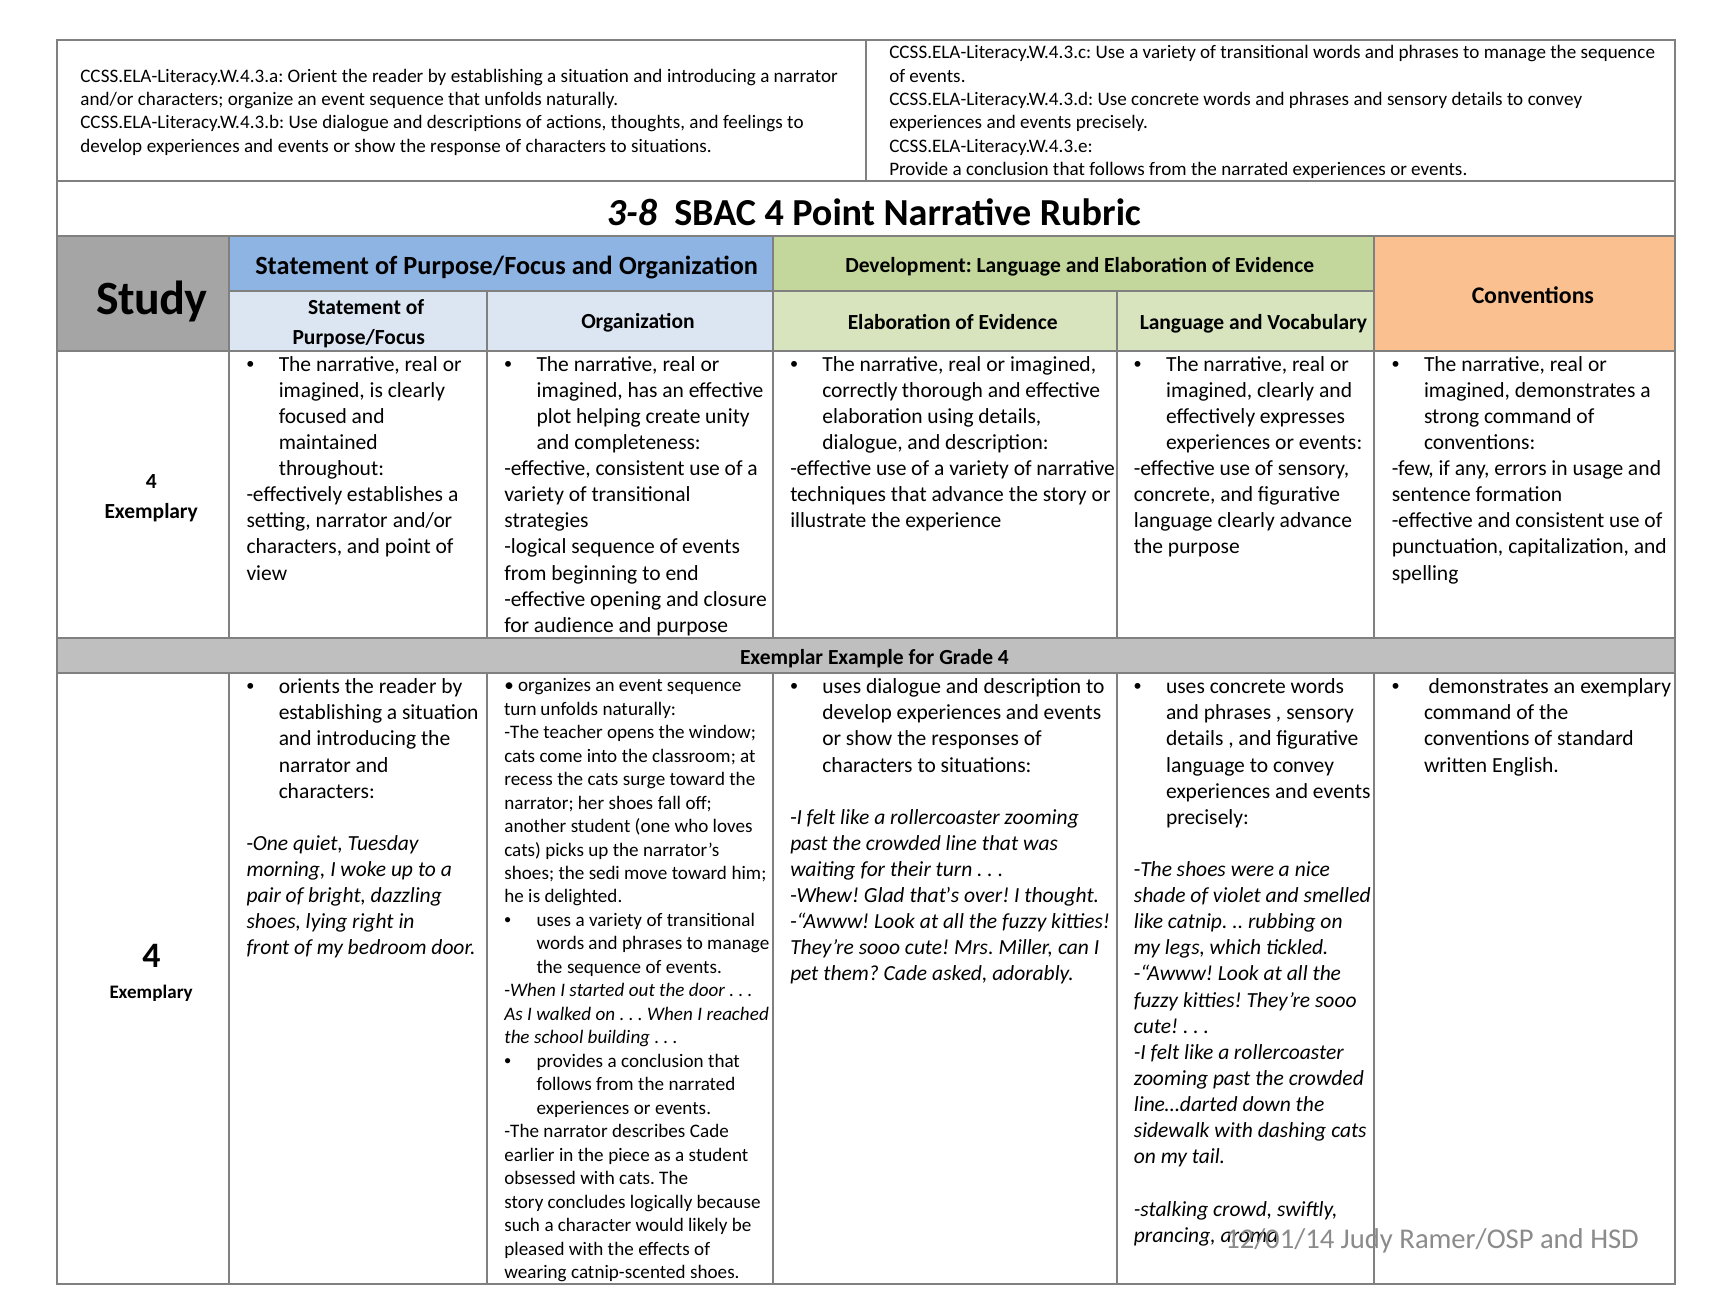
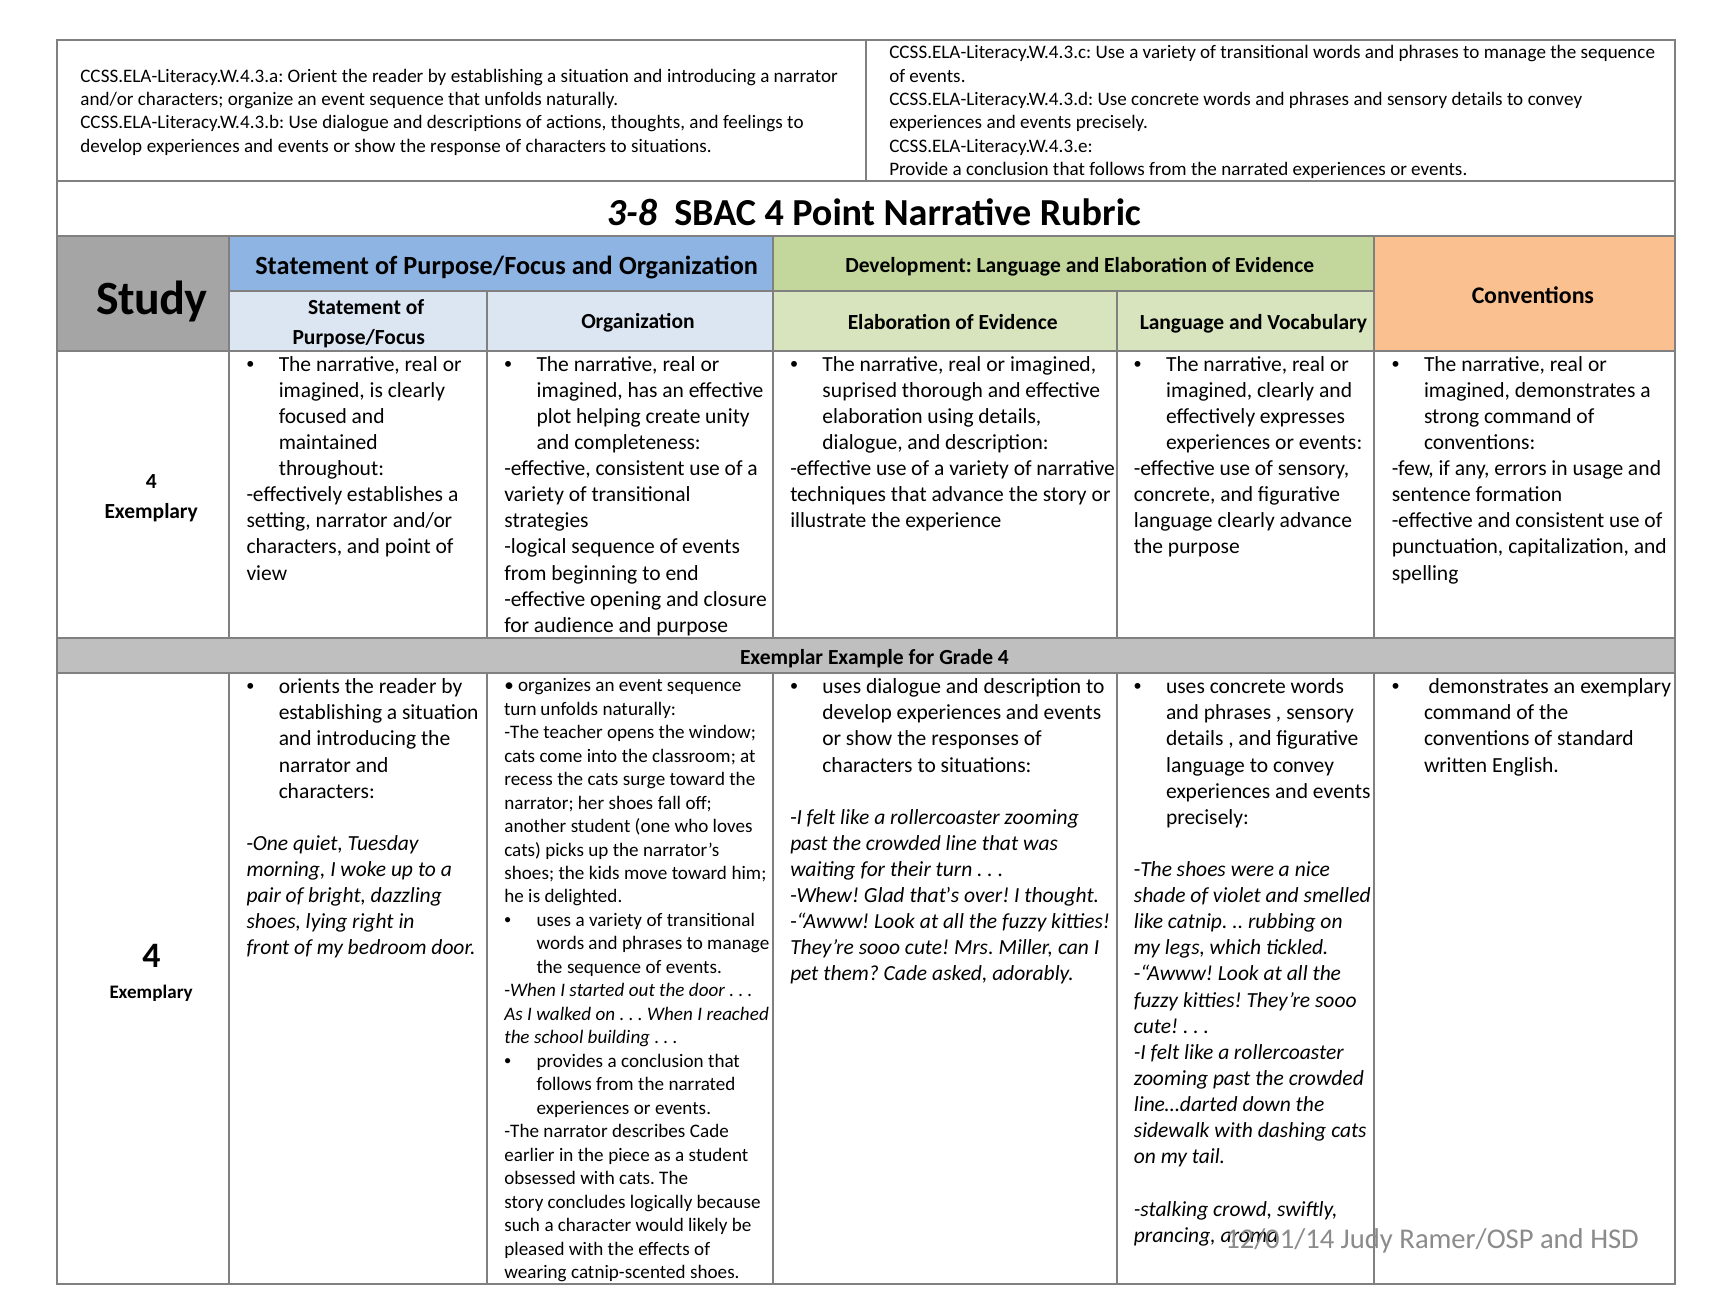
correctly: correctly -> suprised
sedi: sedi -> kids
